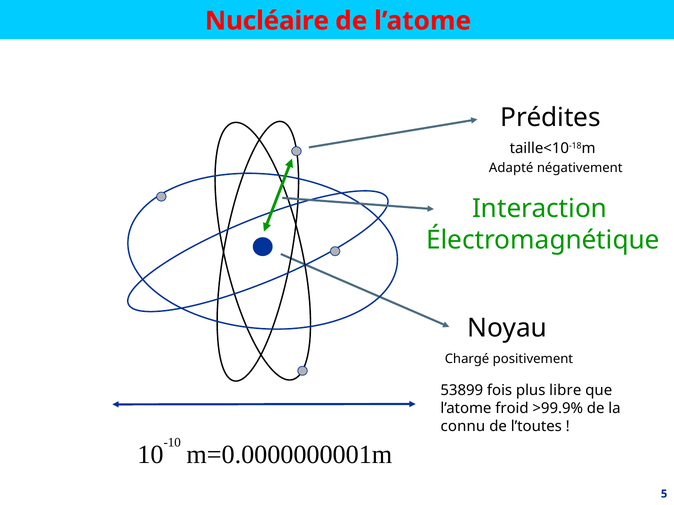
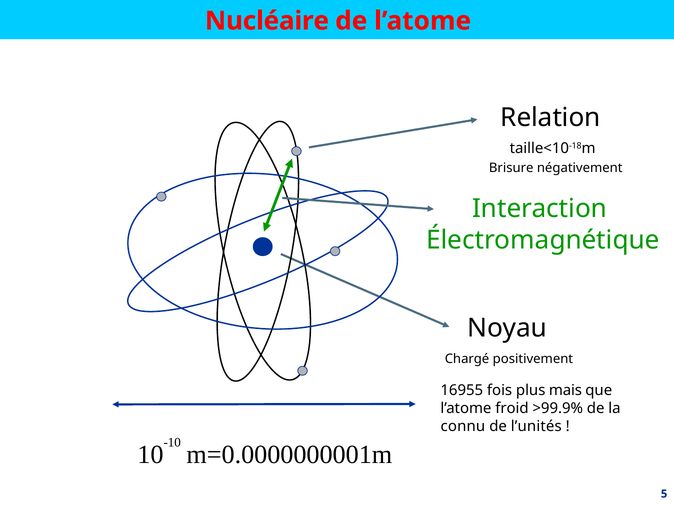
Prédites: Prédites -> Relation
Adapté: Adapté -> Brisure
53899: 53899 -> 16955
libre: libre -> mais
l’toutes: l’toutes -> l’unités
